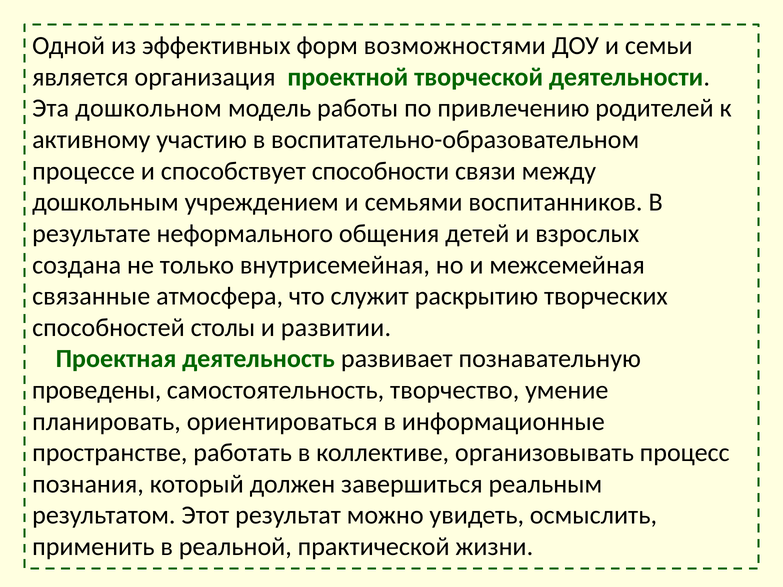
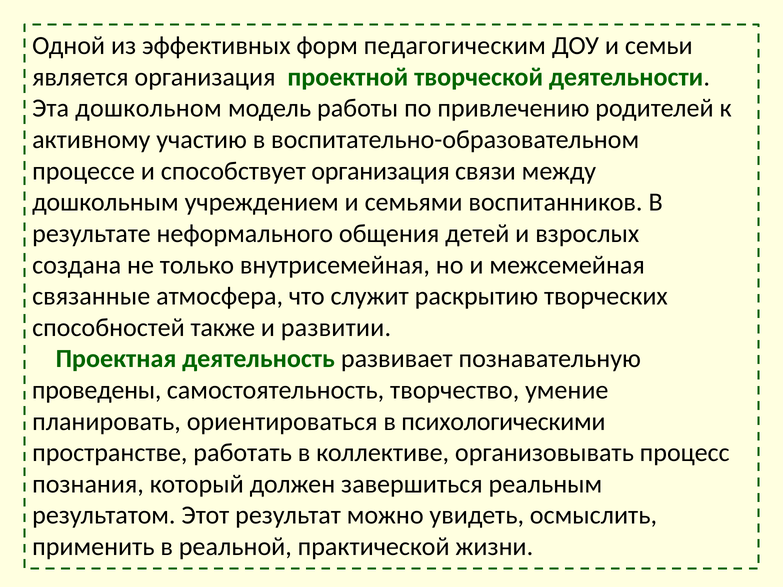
возможностями: возможностями -> педагогическим
способствует способности: способности -> организация
столы: столы -> также
информационные: информационные -> психологическими
